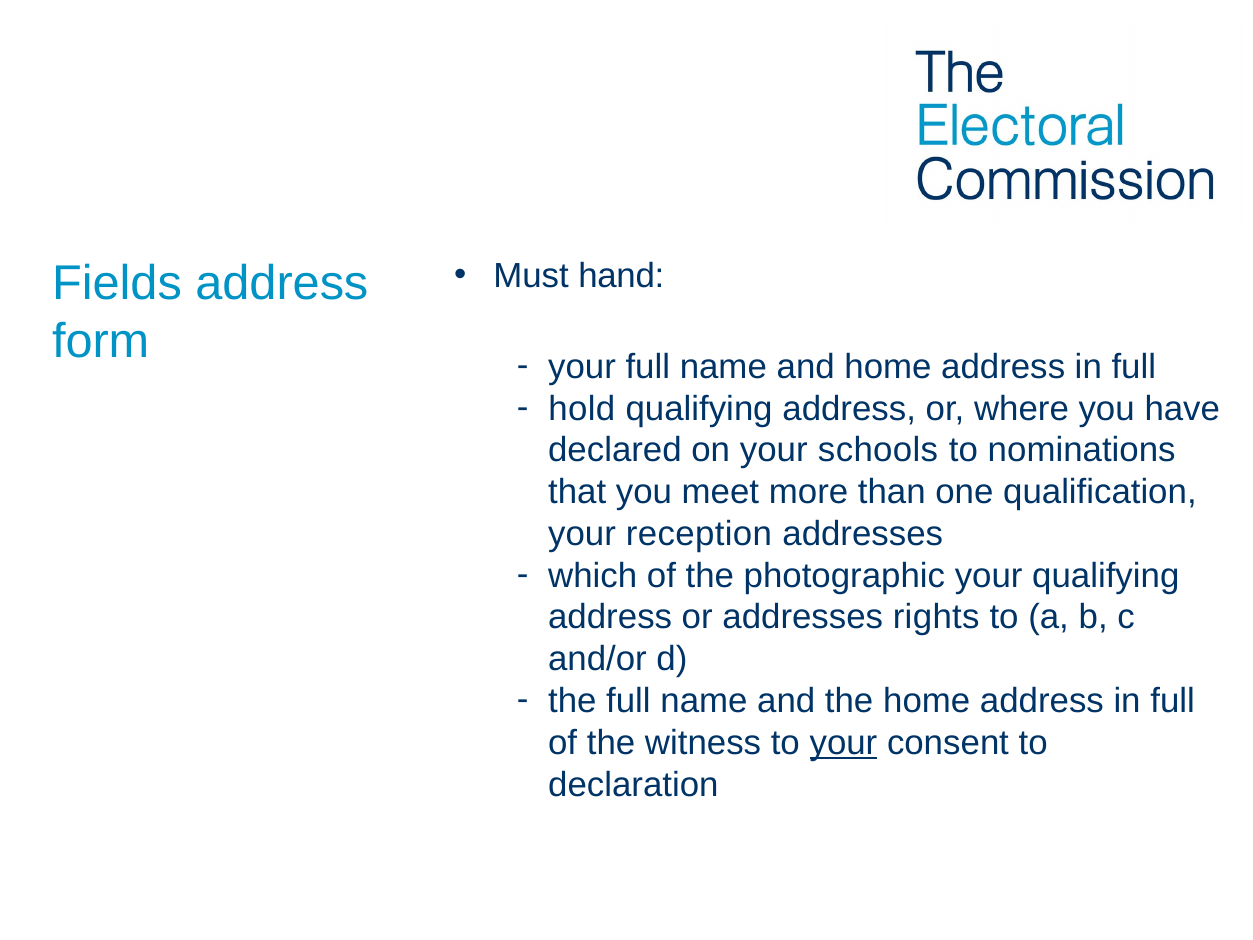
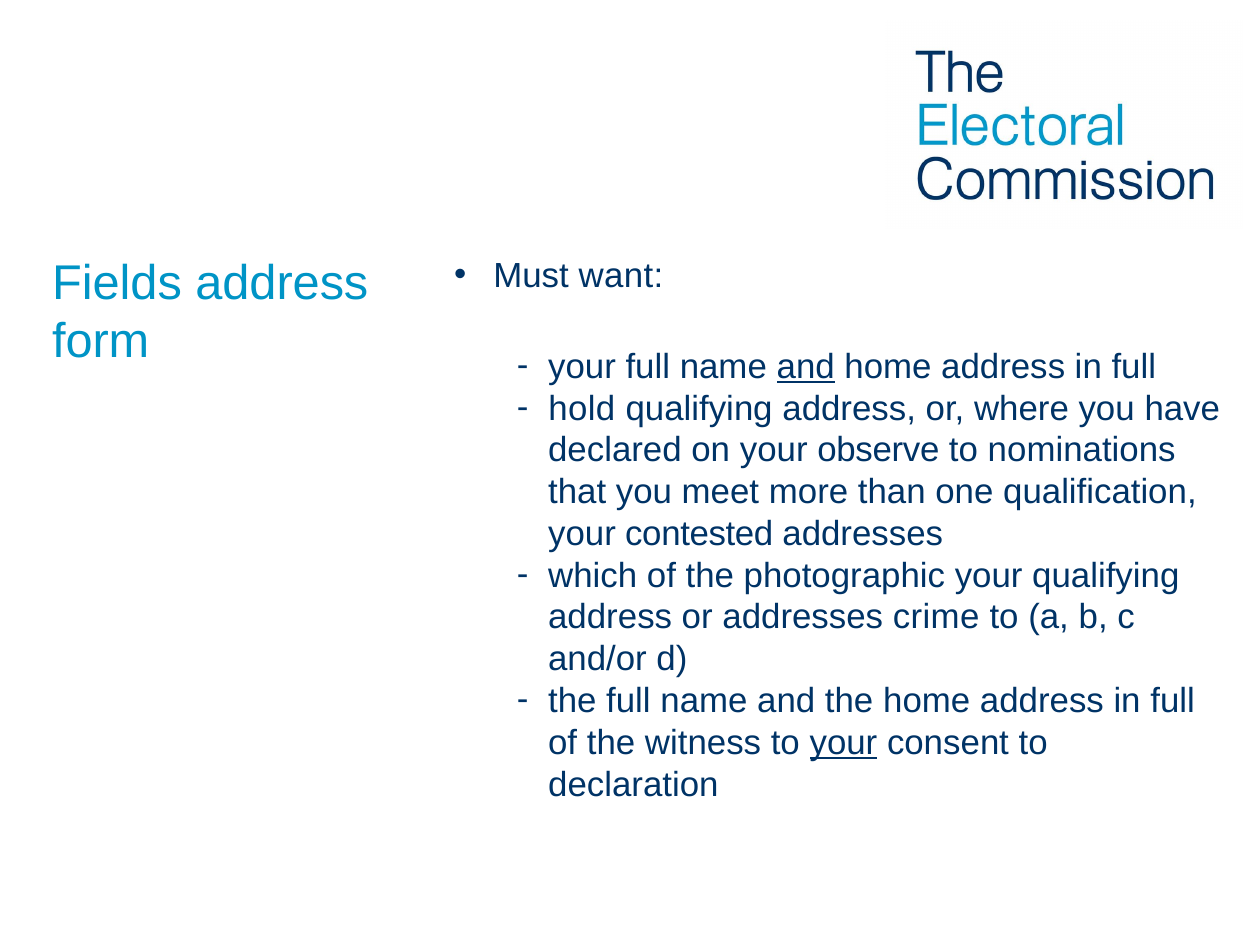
hand: hand -> want
and at (806, 367) underline: none -> present
schools: schools -> observe
reception: reception -> contested
rights: rights -> crime
